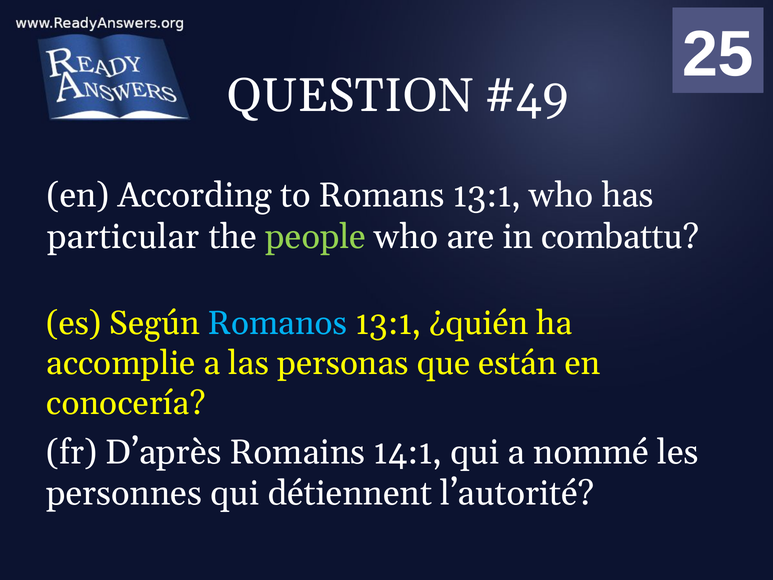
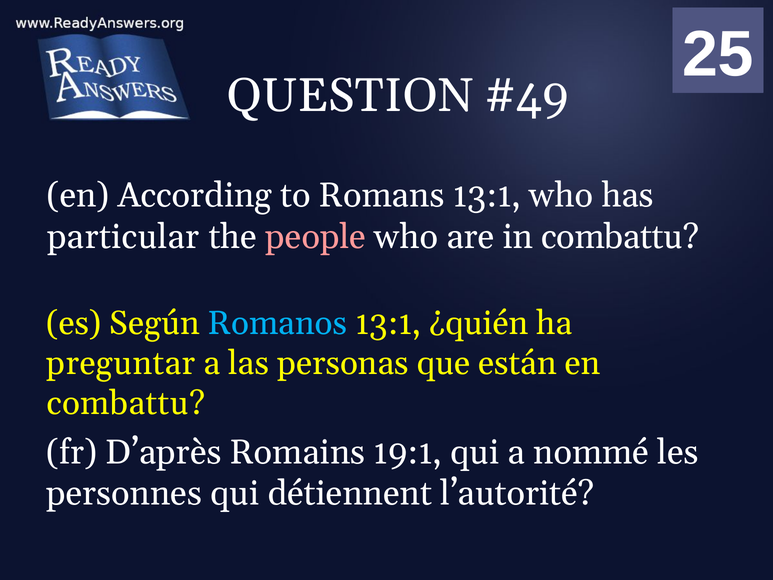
people colour: light green -> pink
accomplie: accomplie -> preguntar
conocería at (126, 403): conocería -> combattu
14:1: 14:1 -> 19:1
